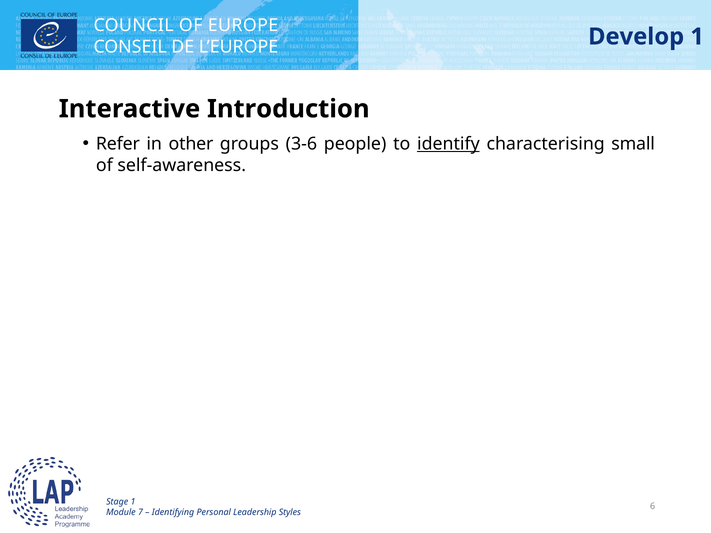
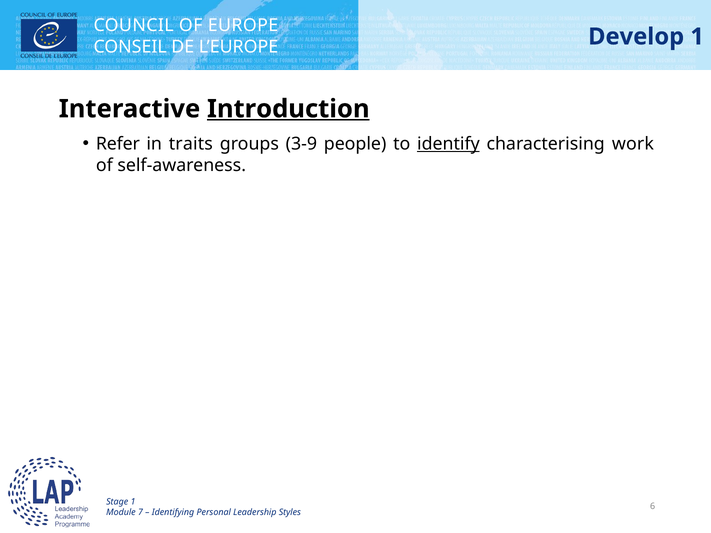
Introduction underline: none -> present
other: other -> traits
3-6: 3-6 -> 3-9
small: small -> work
